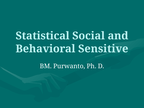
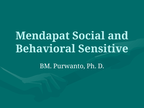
Statistical: Statistical -> Mendapat
